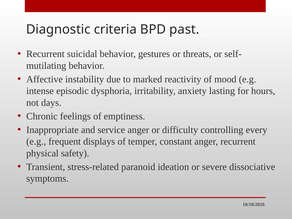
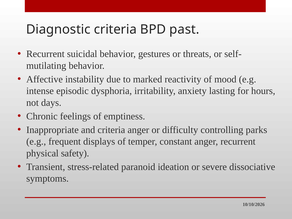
and service: service -> criteria
every: every -> parks
